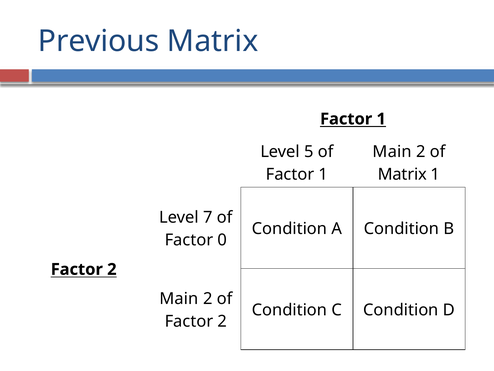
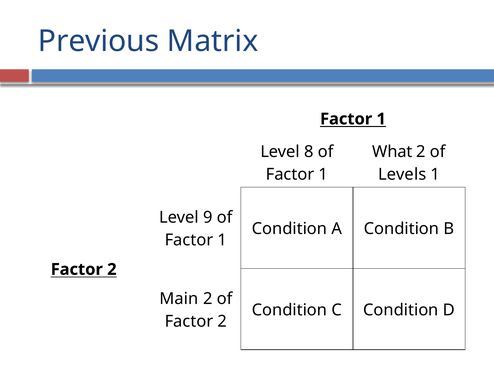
5: 5 -> 8
Main at (392, 152): Main -> What
Matrix at (402, 174): Matrix -> Levels
7: 7 -> 9
0 at (222, 240): 0 -> 1
